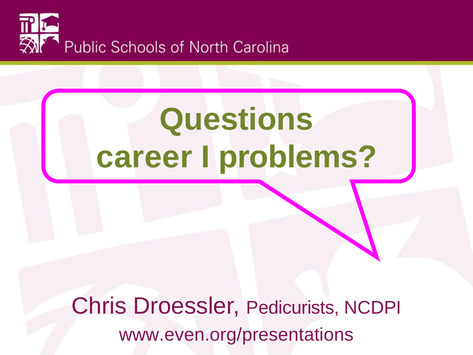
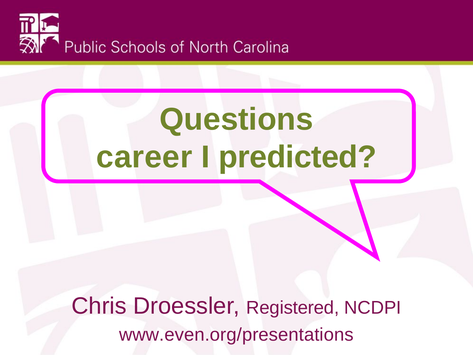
problems: problems -> predicted
Pedicurists: Pedicurists -> Registered
